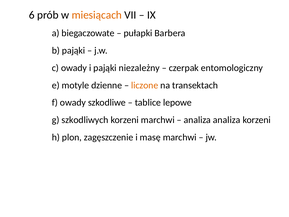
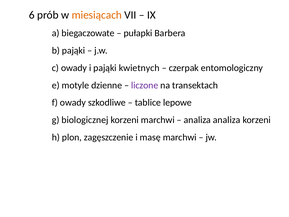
niezależny: niezależny -> kwietnych
liczone colour: orange -> purple
szkodliwych: szkodliwych -> biologicznej
